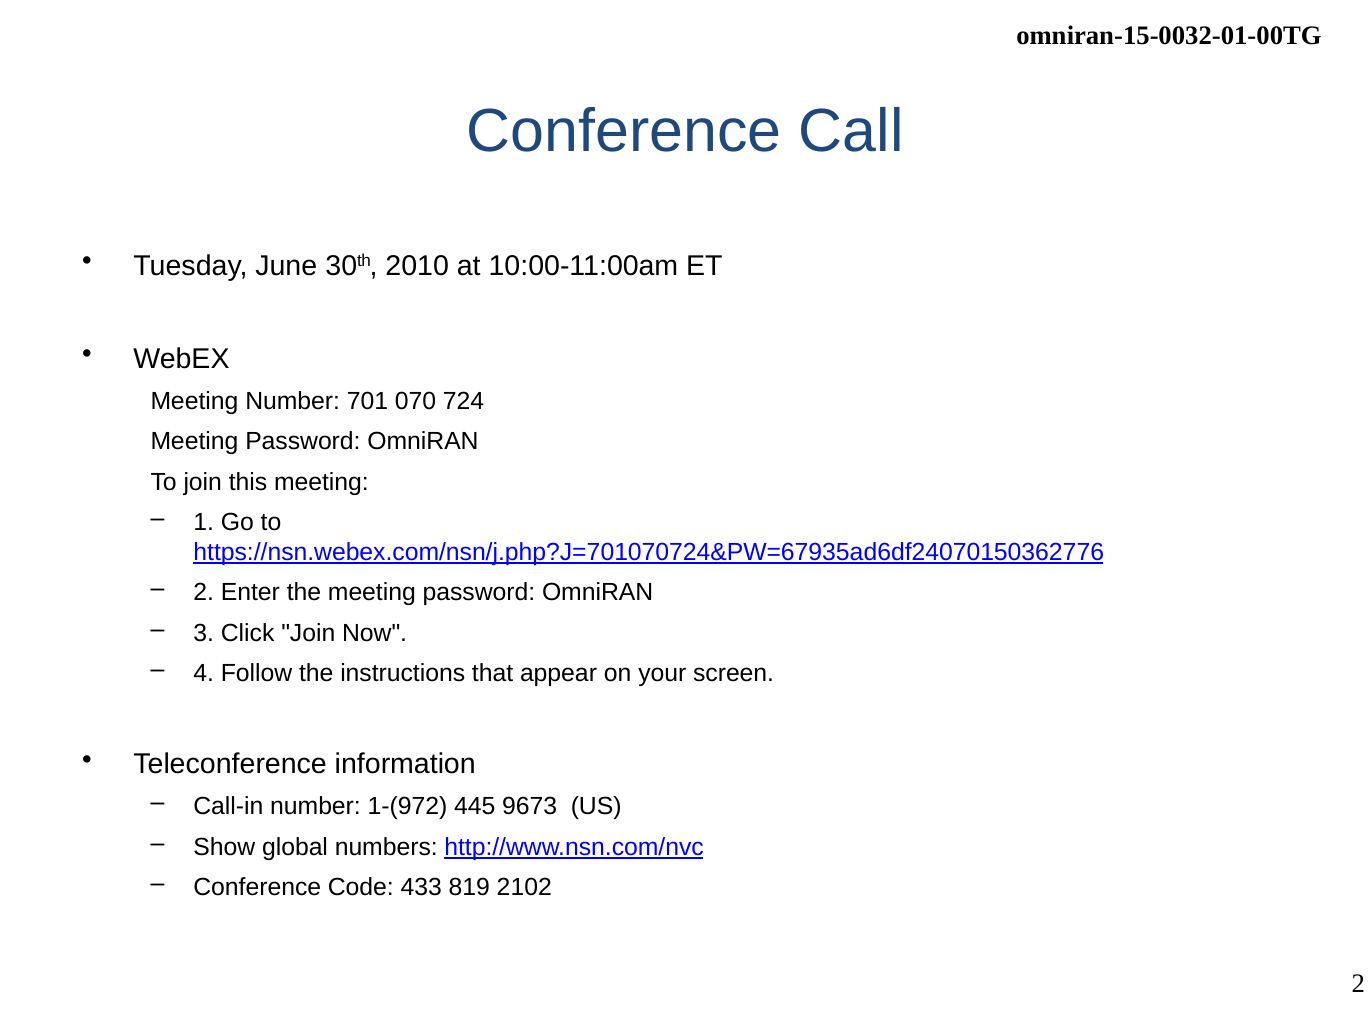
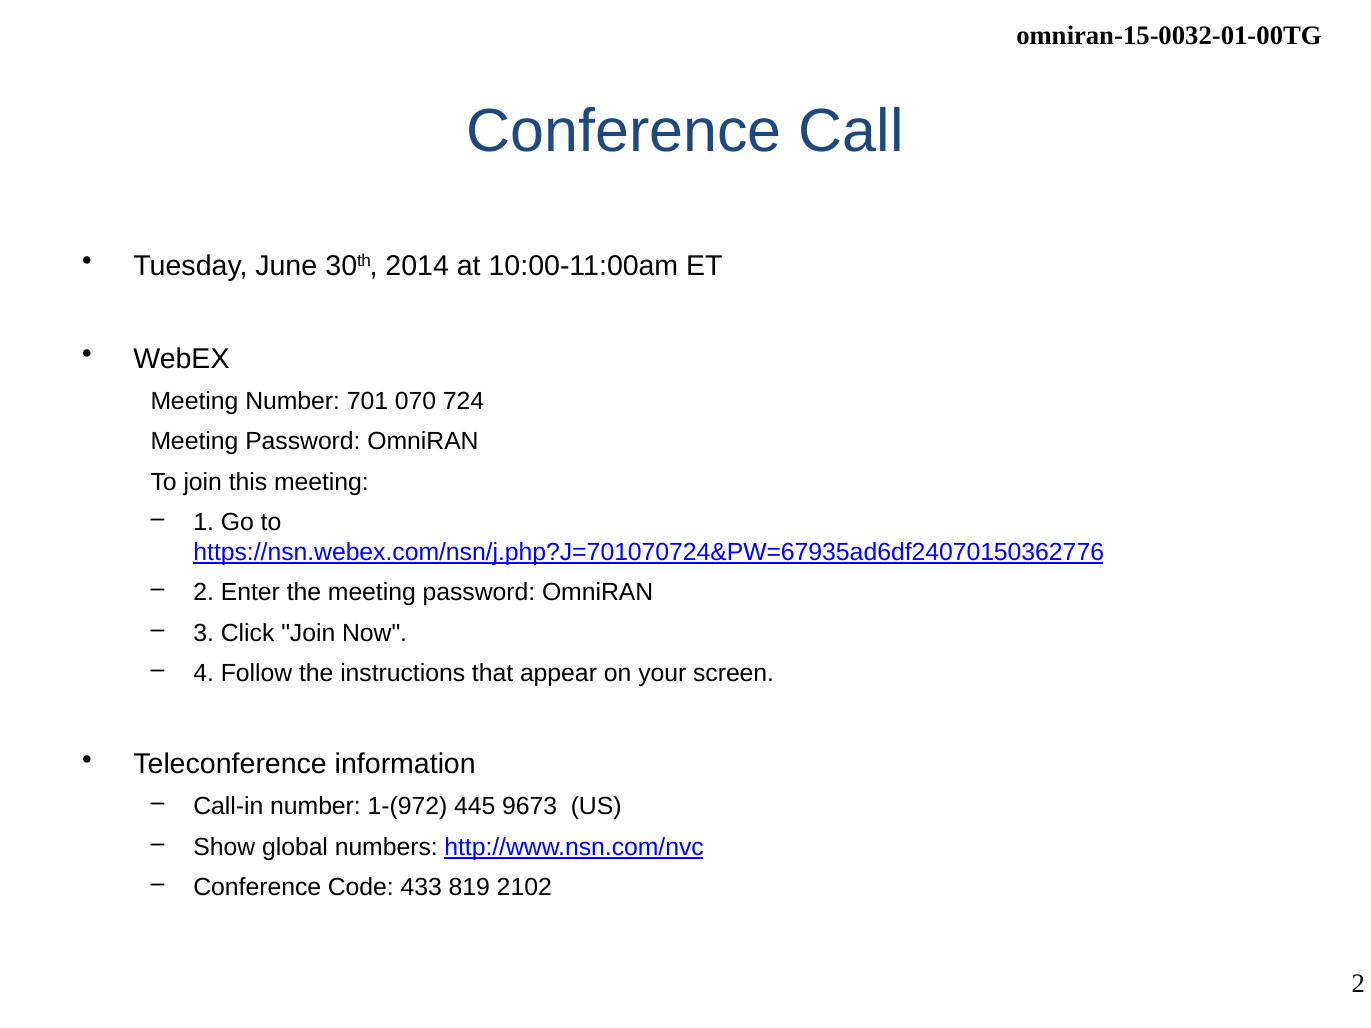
2010: 2010 -> 2014
